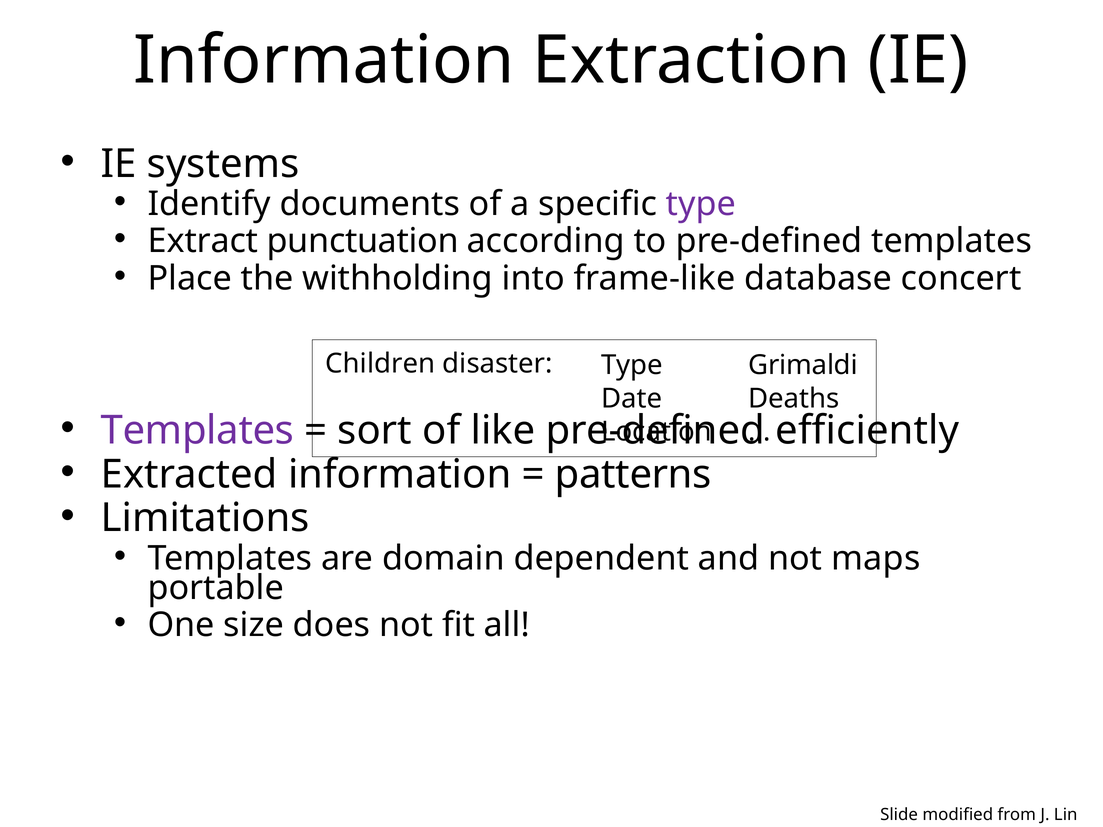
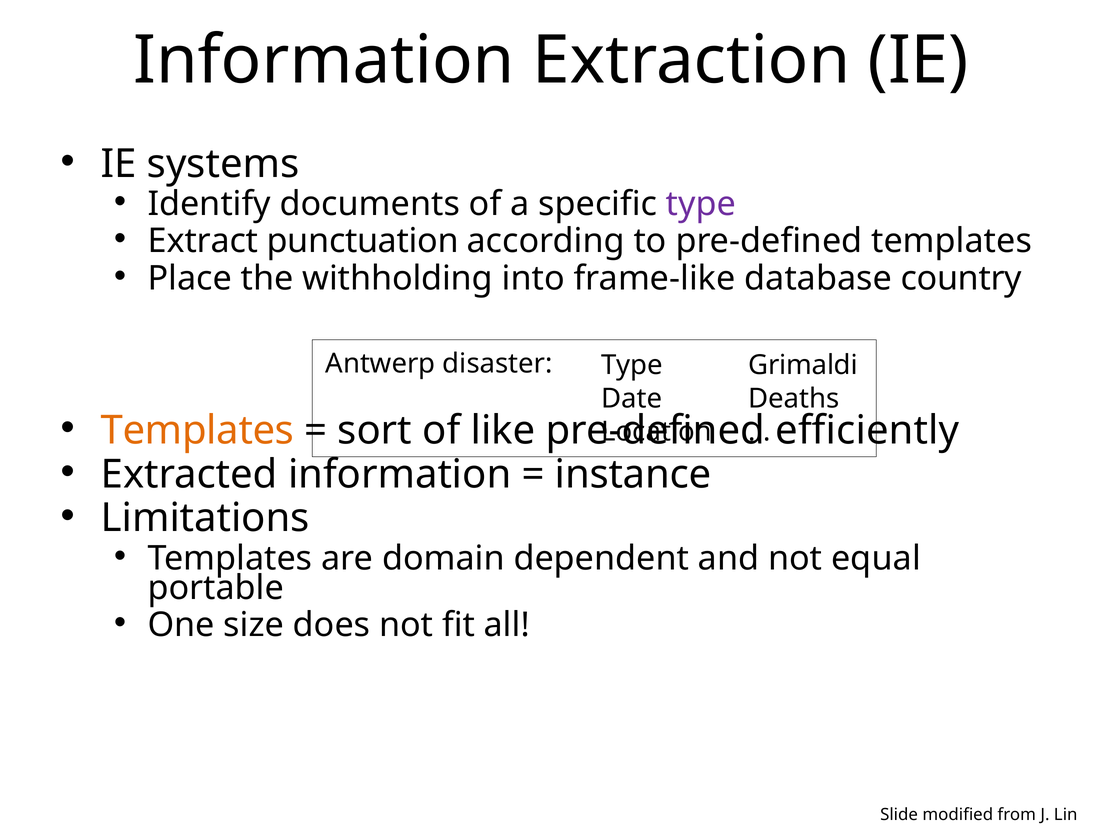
concert: concert -> country
Children: Children -> Antwerp
Templates at (197, 431) colour: purple -> orange
patterns: patterns -> instance
maps: maps -> equal
